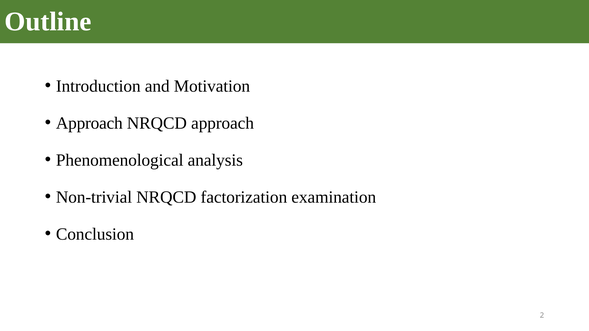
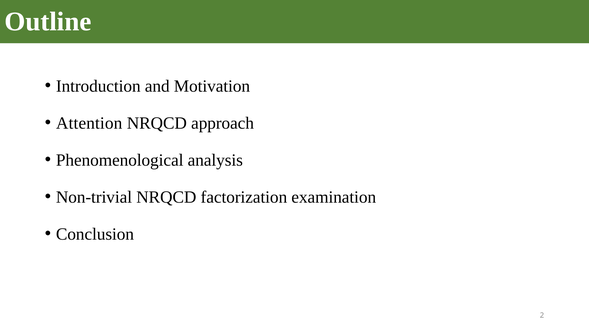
Approach at (89, 123): Approach -> Attention
